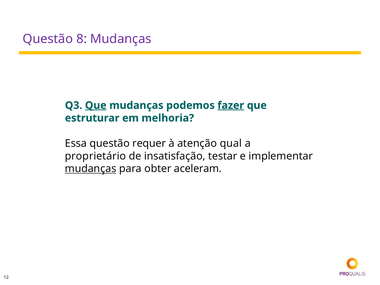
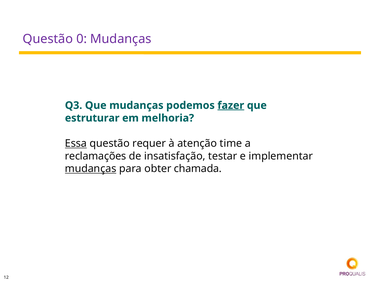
8: 8 -> 0
Que at (96, 105) underline: present -> none
Essa underline: none -> present
qual: qual -> time
proprietário: proprietário -> reclamações
aceleram: aceleram -> chamada
